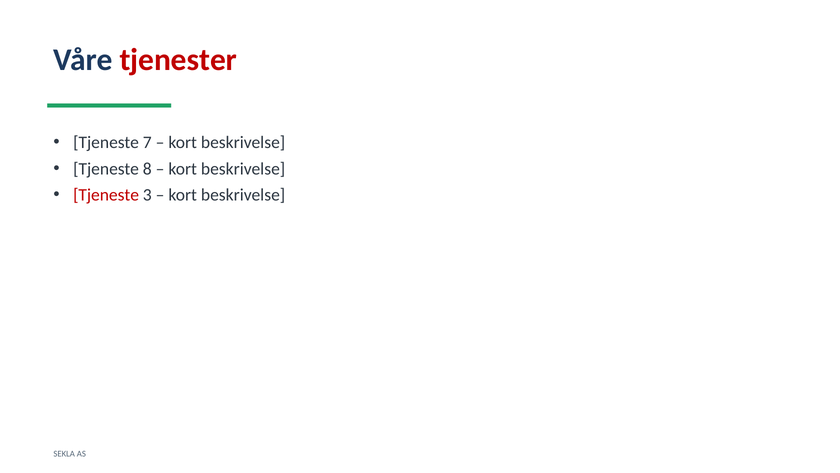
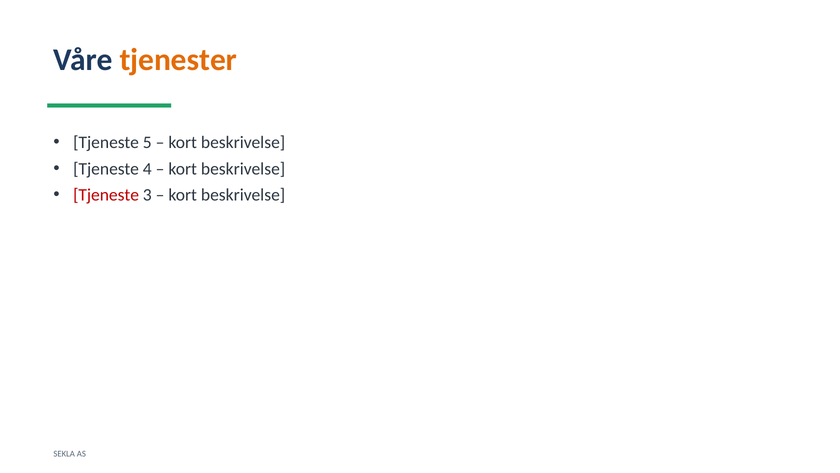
tjenester colour: red -> orange
7: 7 -> 5
8: 8 -> 4
